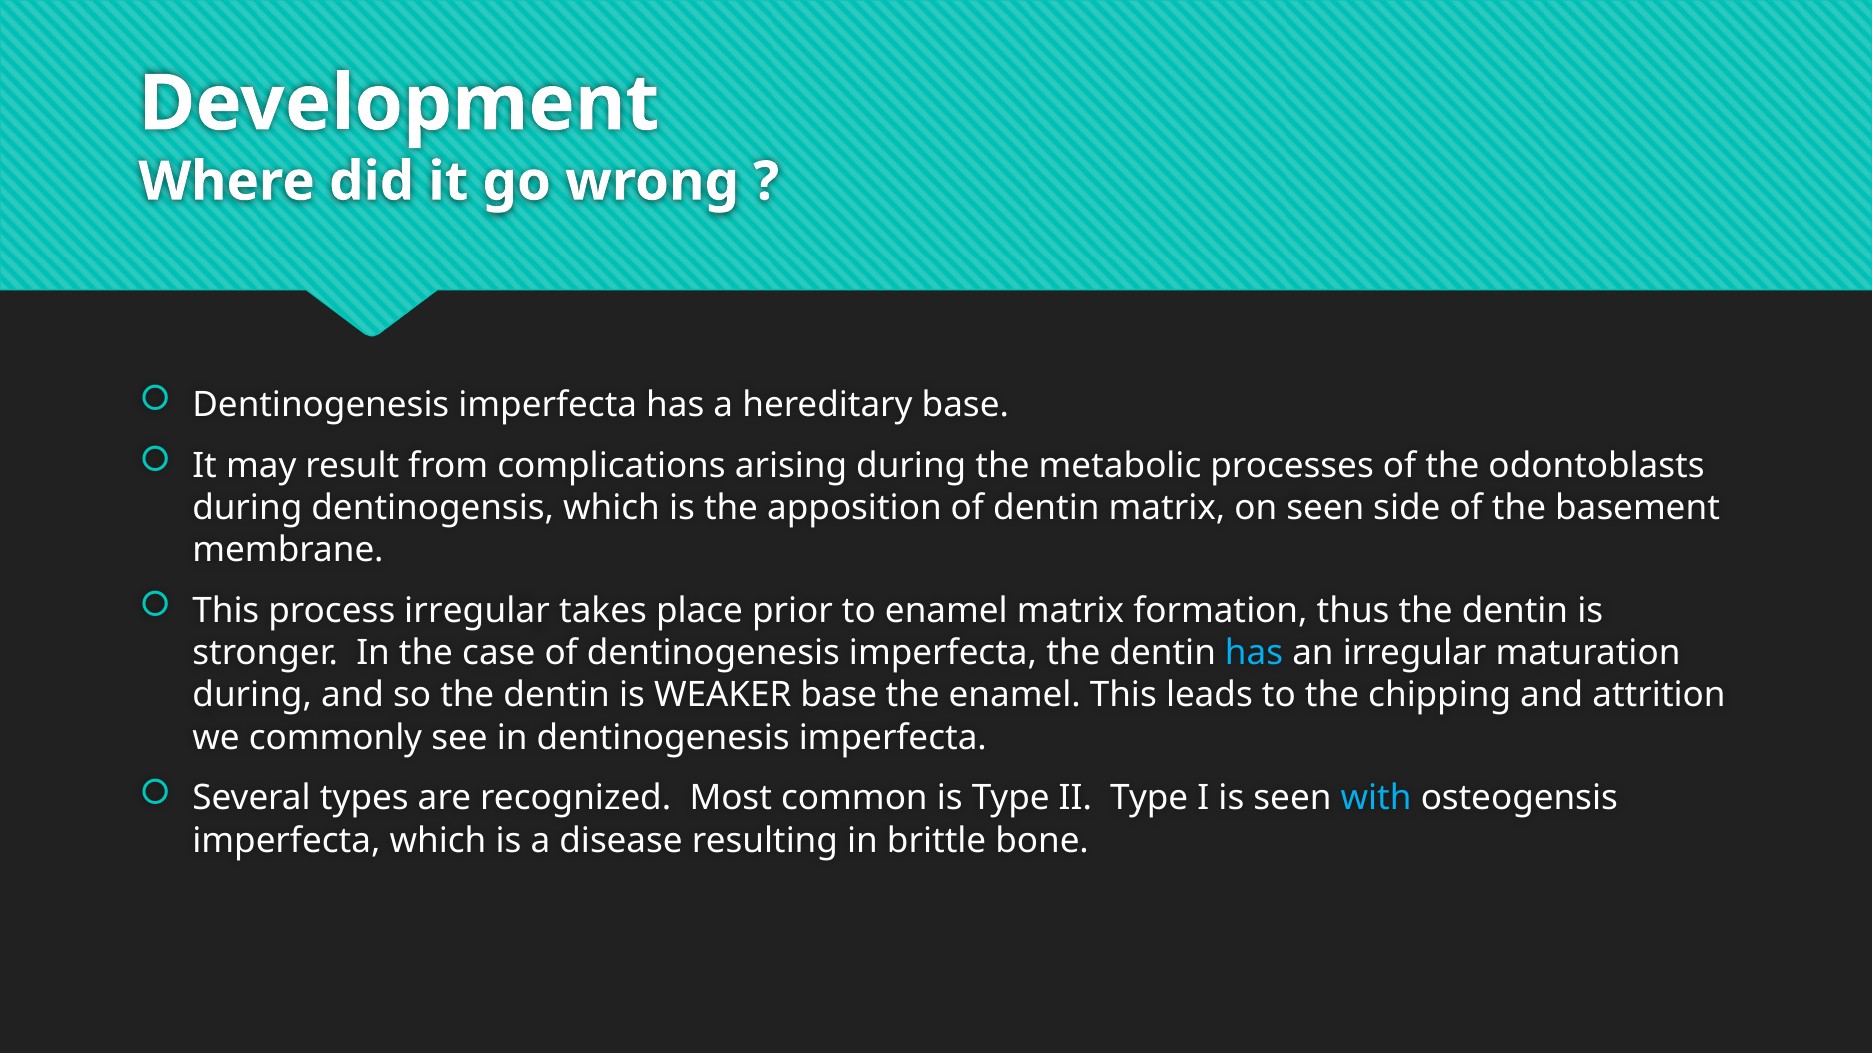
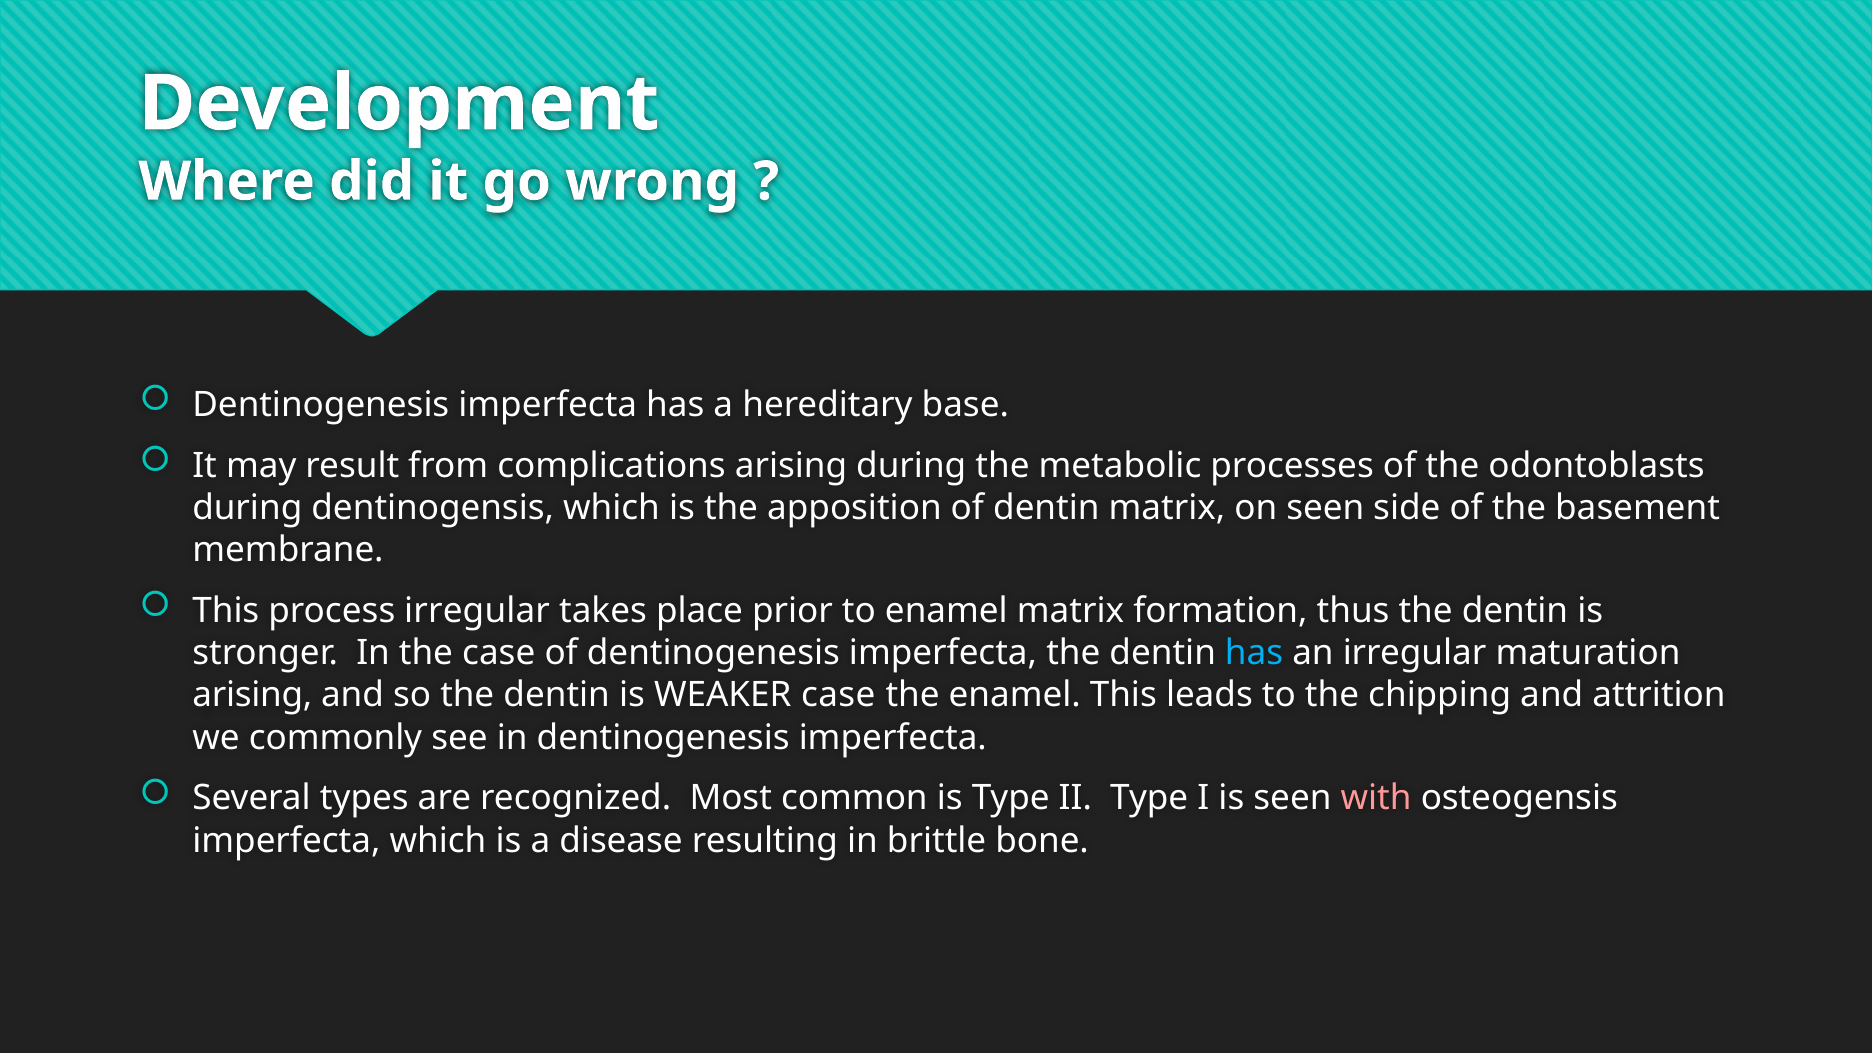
during at (252, 695): during -> arising
WEAKER base: base -> case
with colour: light blue -> pink
